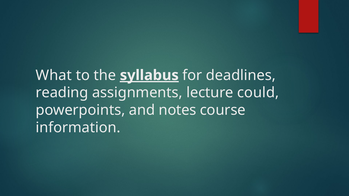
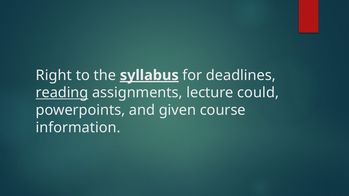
What: What -> Right
reading underline: none -> present
notes: notes -> given
